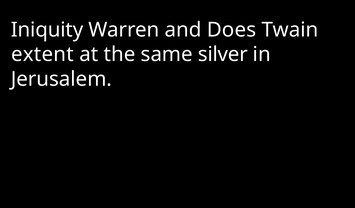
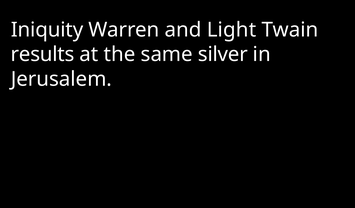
Does: Does -> Light
extent: extent -> results
